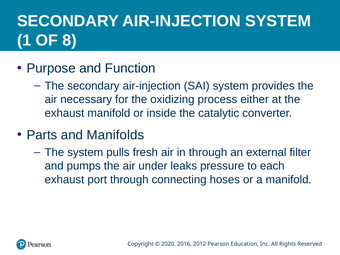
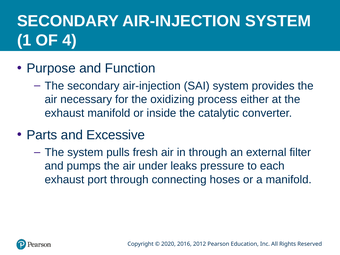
8: 8 -> 4
Manifolds: Manifolds -> Excessive
